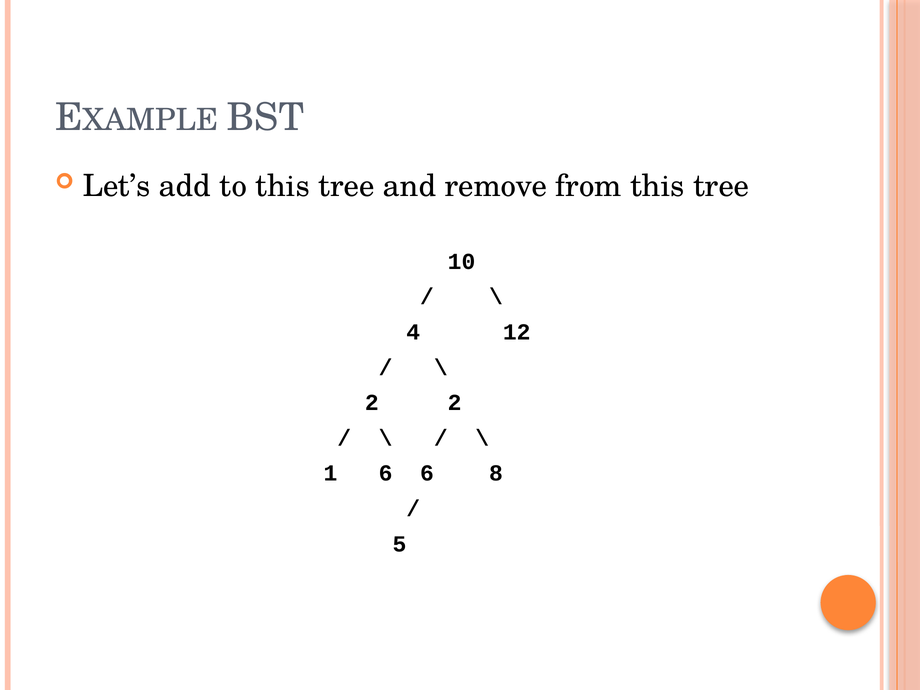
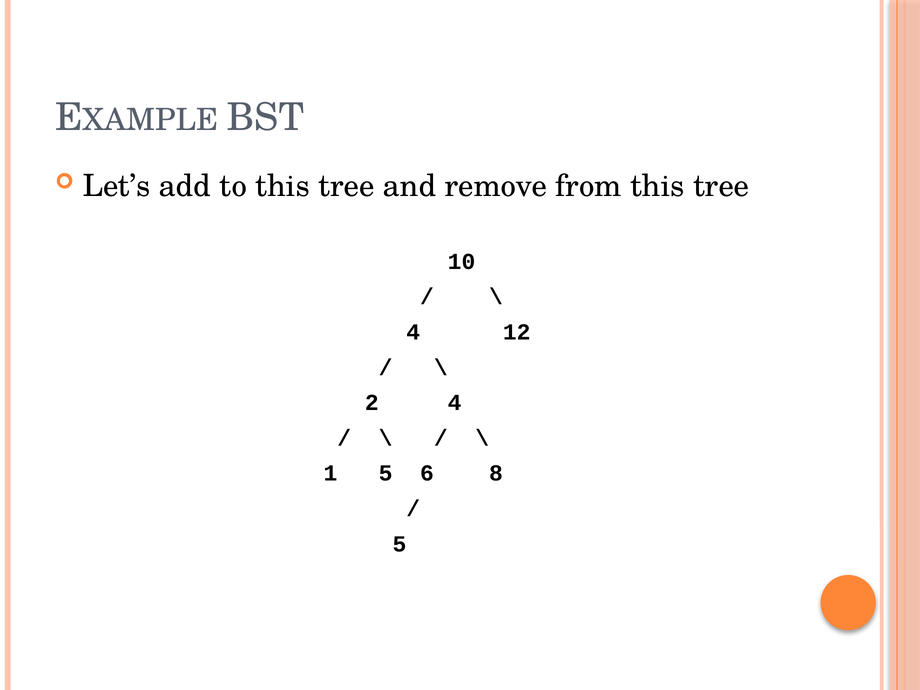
2 2: 2 -> 4
1 6: 6 -> 5
